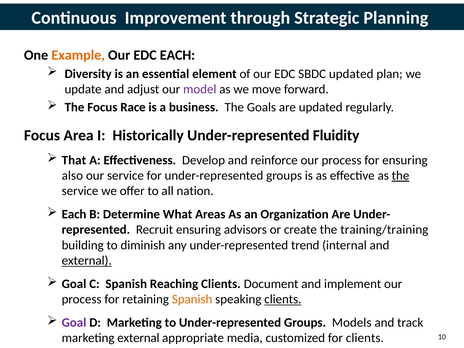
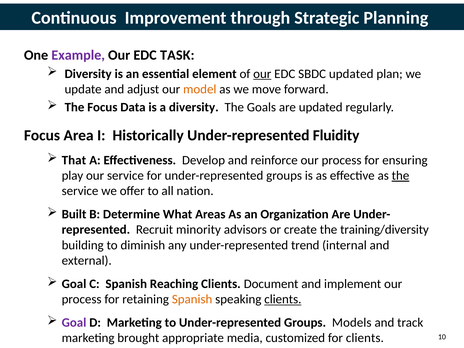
Example colour: orange -> purple
EDC EACH: EACH -> TASK
our at (262, 74) underline: none -> present
model colour: purple -> orange
Race: Race -> Data
a business: business -> diversity
also: also -> play
Each at (74, 214): Each -> Built
Recruit ensuring: ensuring -> minority
training/training: training/training -> training/diversity
external at (87, 261) underline: present -> none
marketing external: external -> brought
